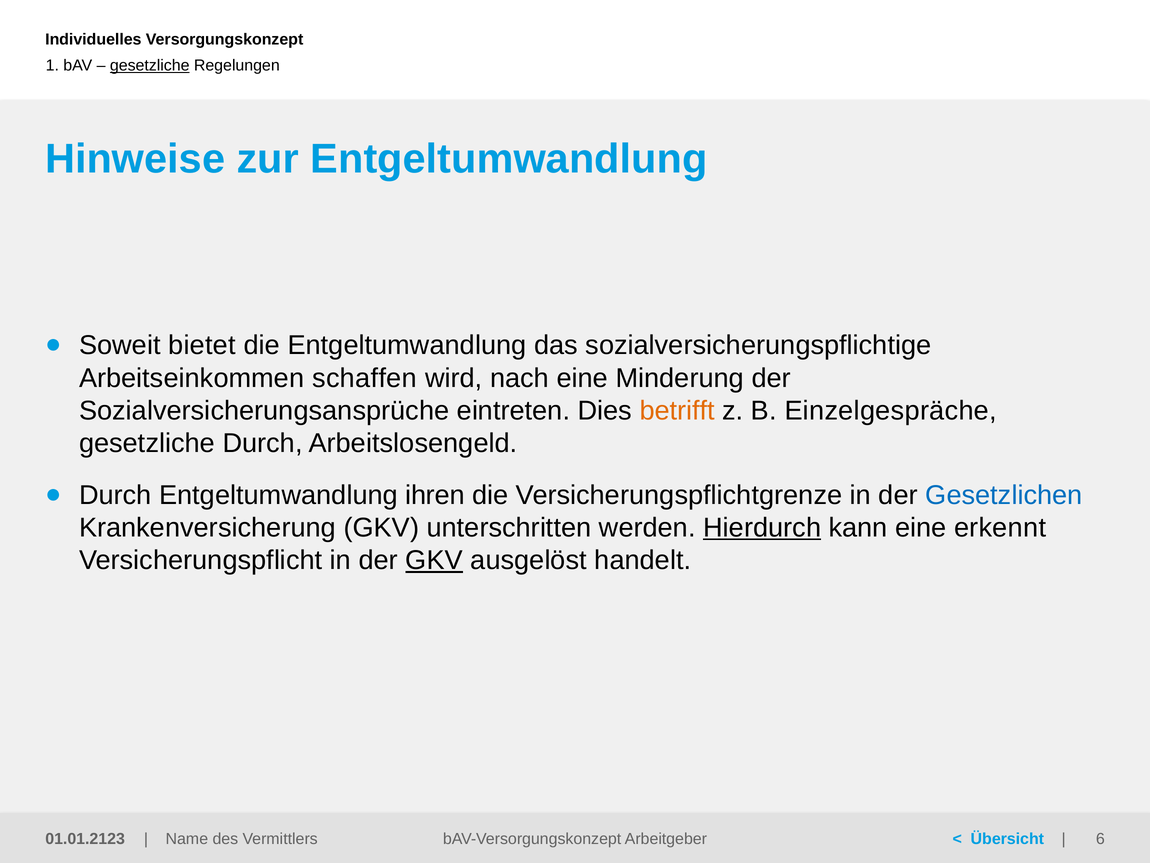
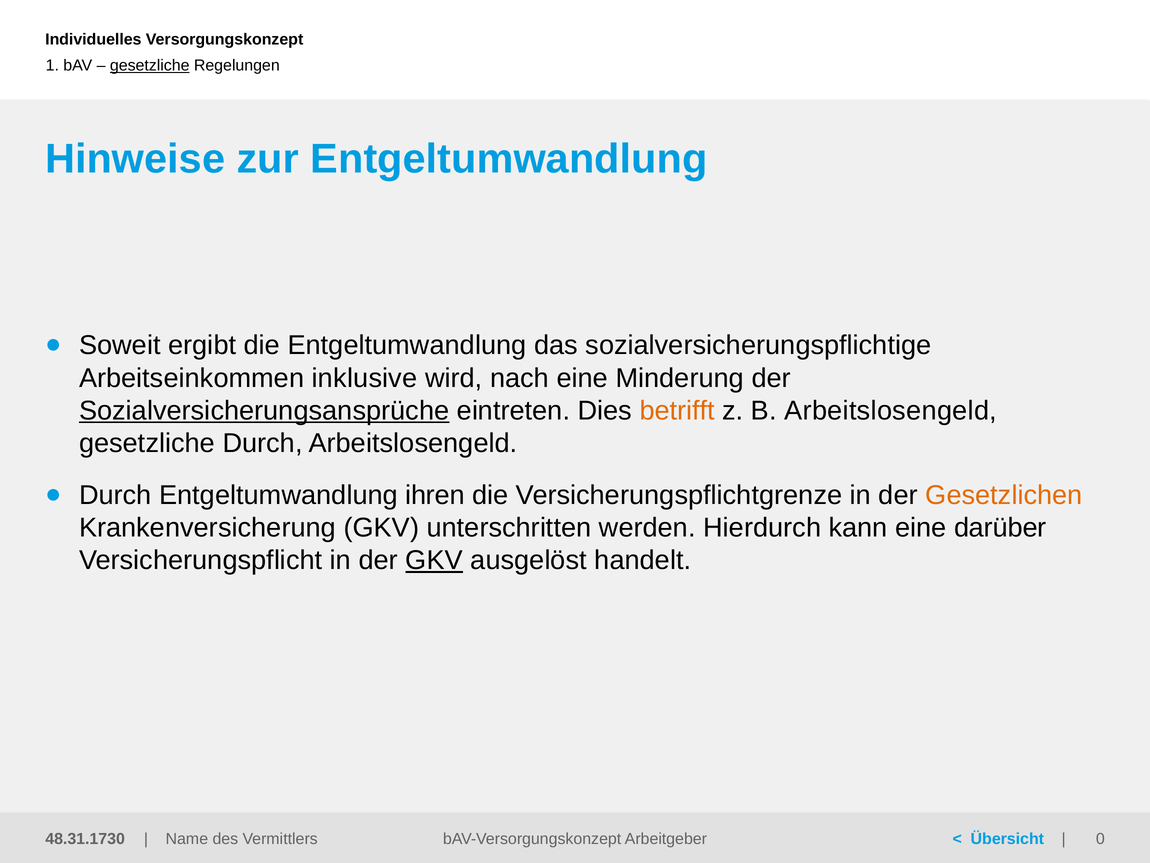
bietet: bietet -> ergibt
schaffen: schaffen -> inklusive
Sozialversicherungsansprüche underline: none -> present
B Einzelgespräche: Einzelgespräche -> Arbeitslosengeld
Gesetzlichen colour: blue -> orange
Hierdurch underline: present -> none
erkennt: erkennt -> darüber
01.01.2123: 01.01.2123 -> 48.31.1730
6: 6 -> 0
